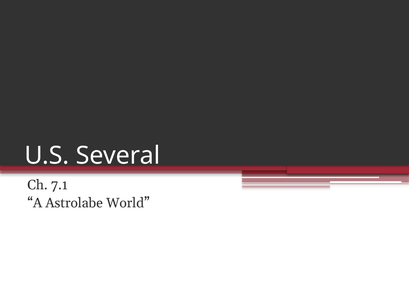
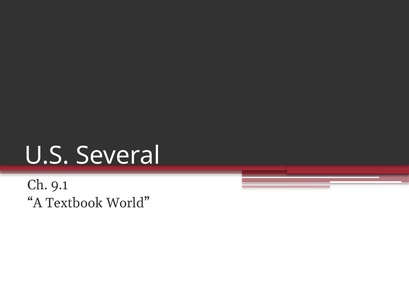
7.1: 7.1 -> 9.1
Astrolabe: Astrolabe -> Textbook
